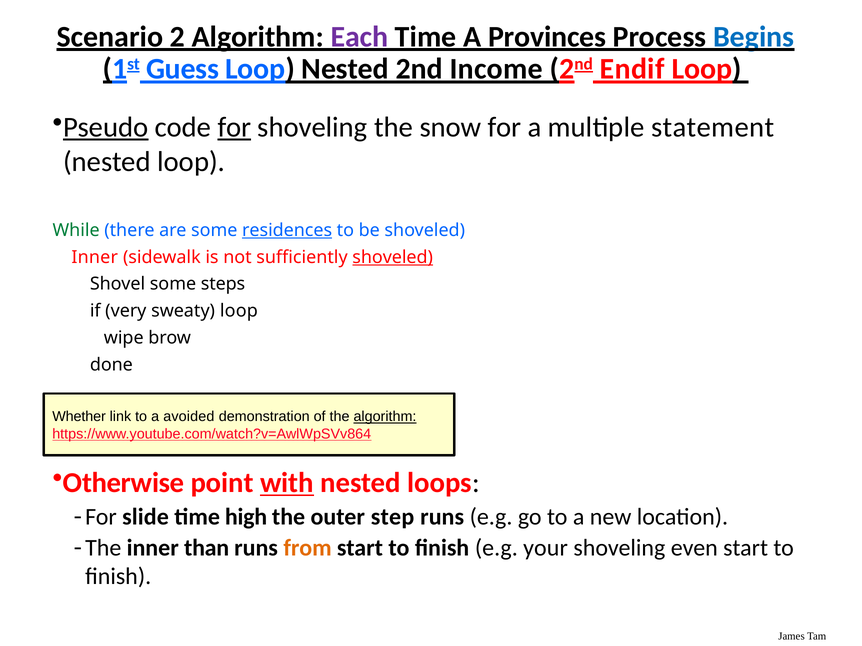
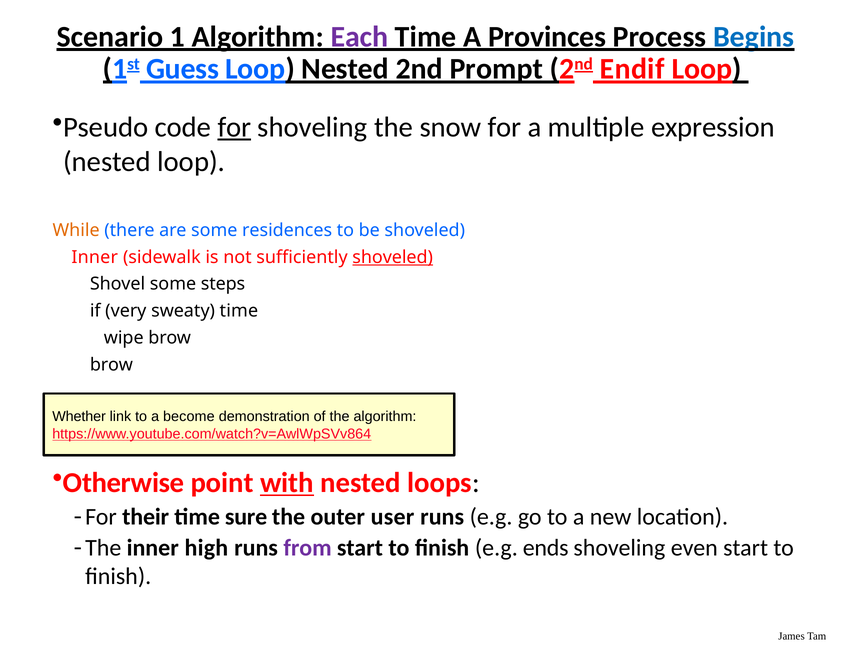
2: 2 -> 1
Income: Income -> Prompt
Pseudo underline: present -> none
statement: statement -> expression
While colour: green -> orange
residences underline: present -> none
sweaty loop: loop -> time
done at (111, 365): done -> brow
avoided: avoided -> become
algorithm at (385, 417) underline: present -> none
slide: slide -> their
high: high -> sure
step: step -> user
than: than -> high
from colour: orange -> purple
your: your -> ends
